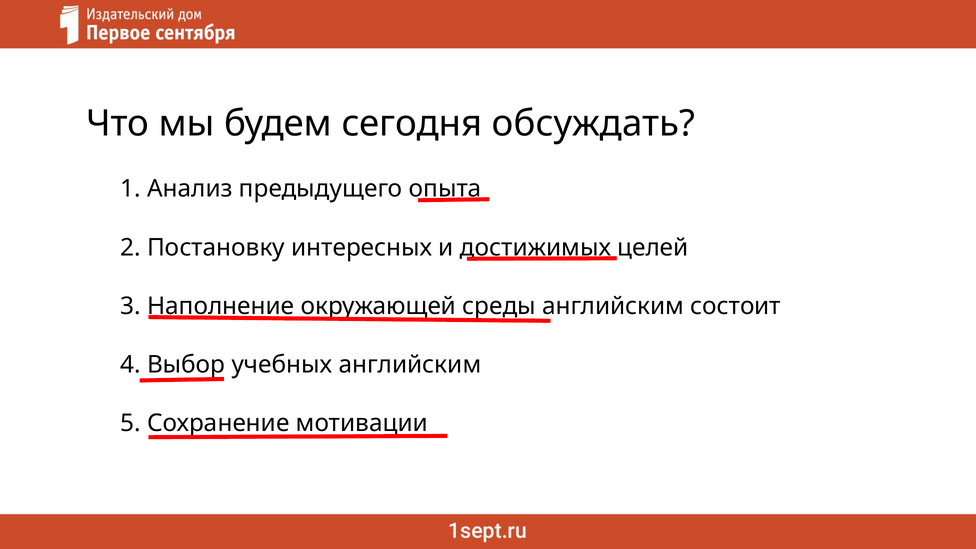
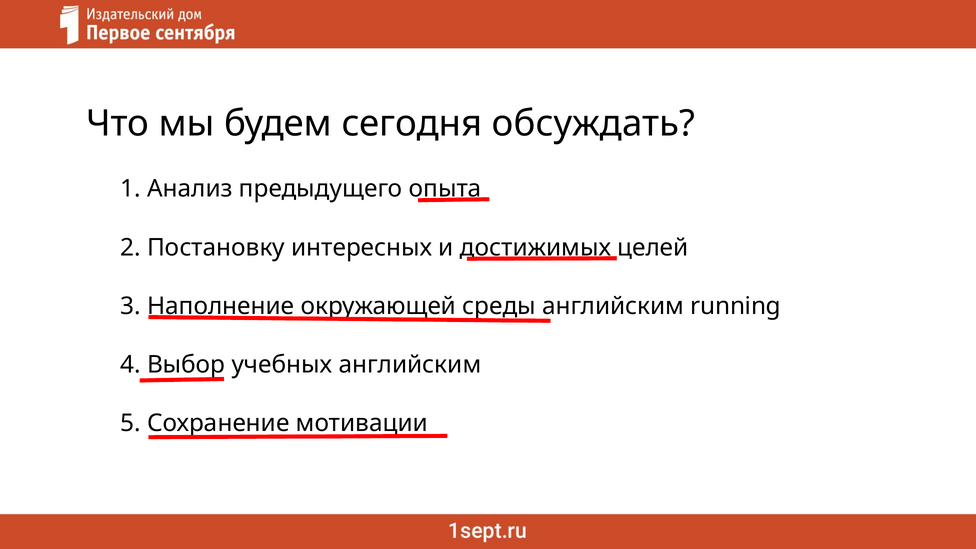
состоит: состоит -> running
